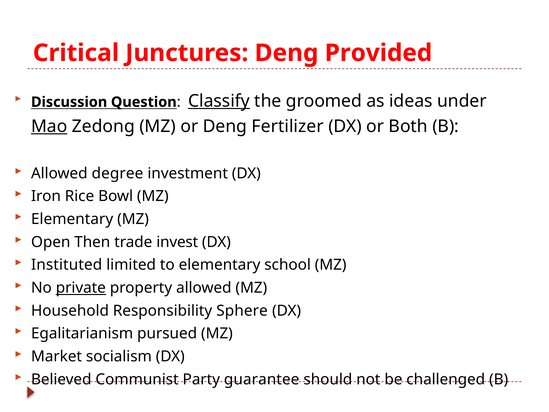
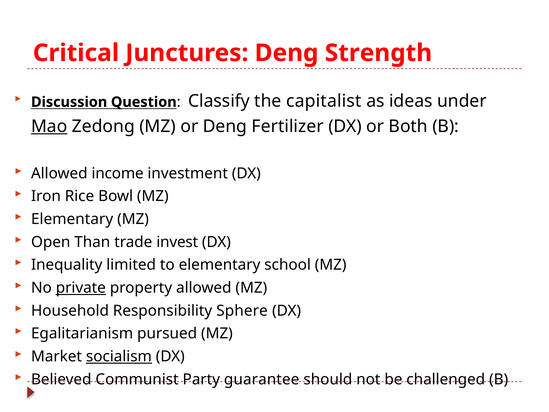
Provided: Provided -> Strength
Classify underline: present -> none
groomed: groomed -> capitalist
degree: degree -> income
Then: Then -> Than
Instituted: Instituted -> Inequality
socialism underline: none -> present
